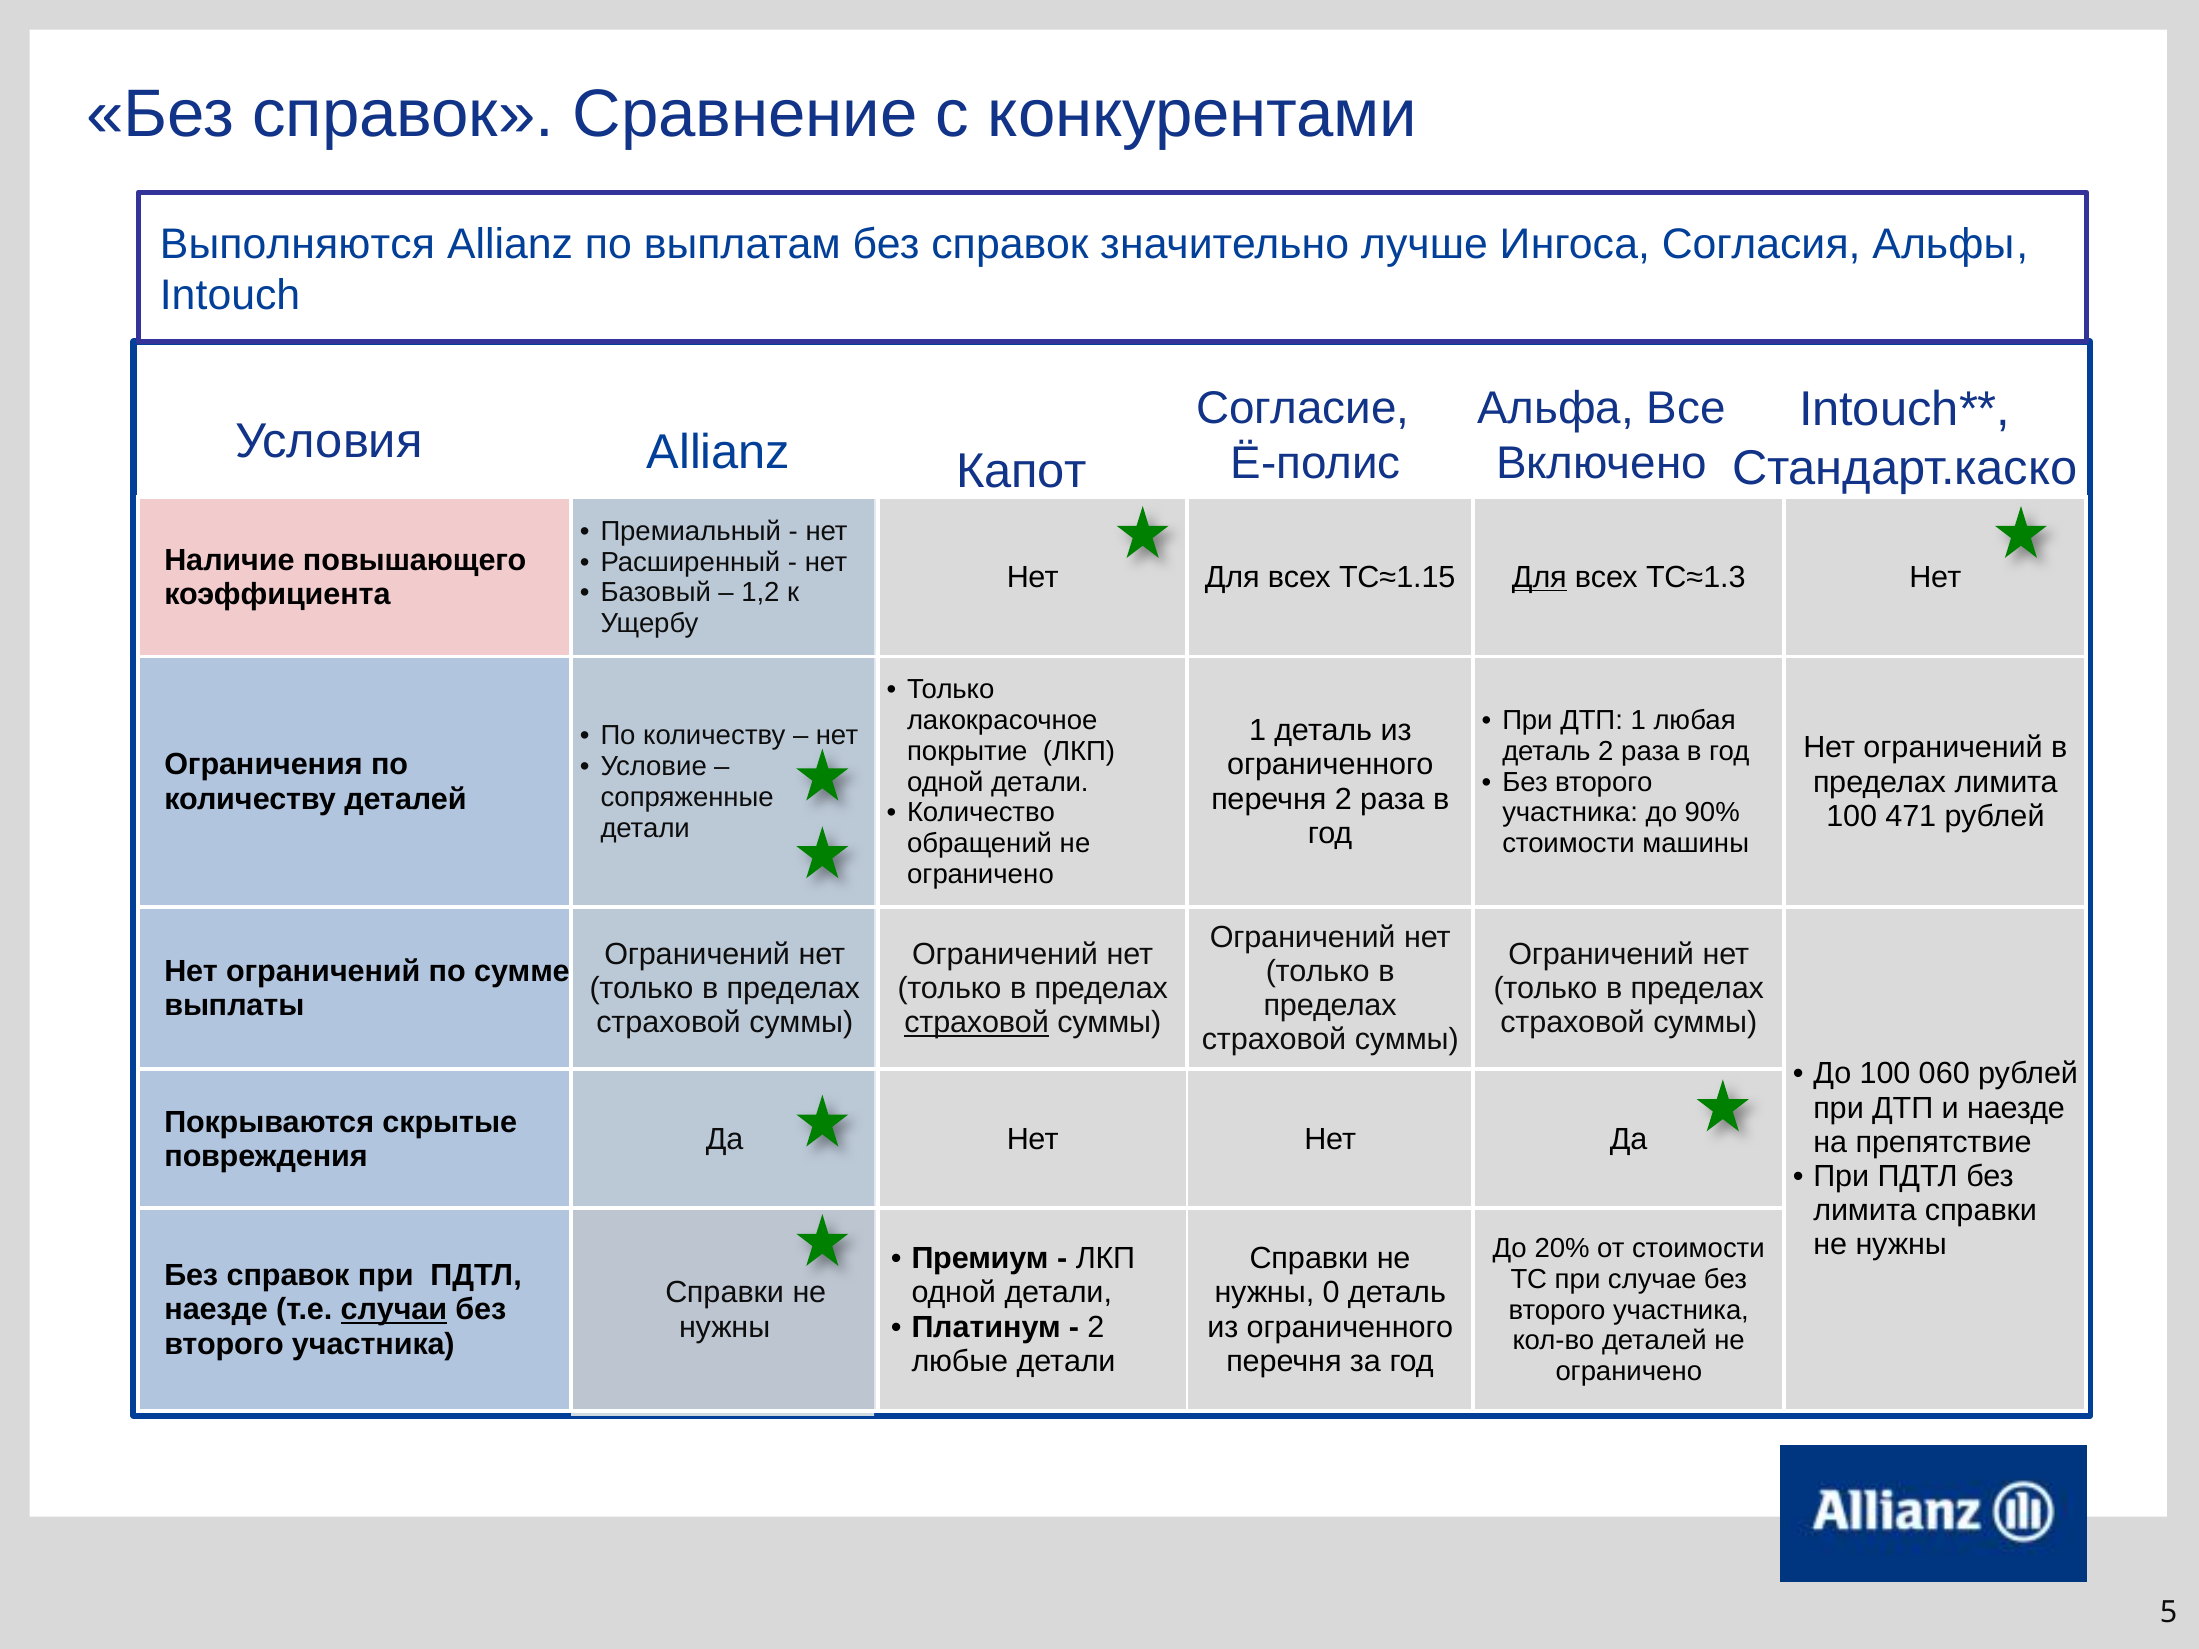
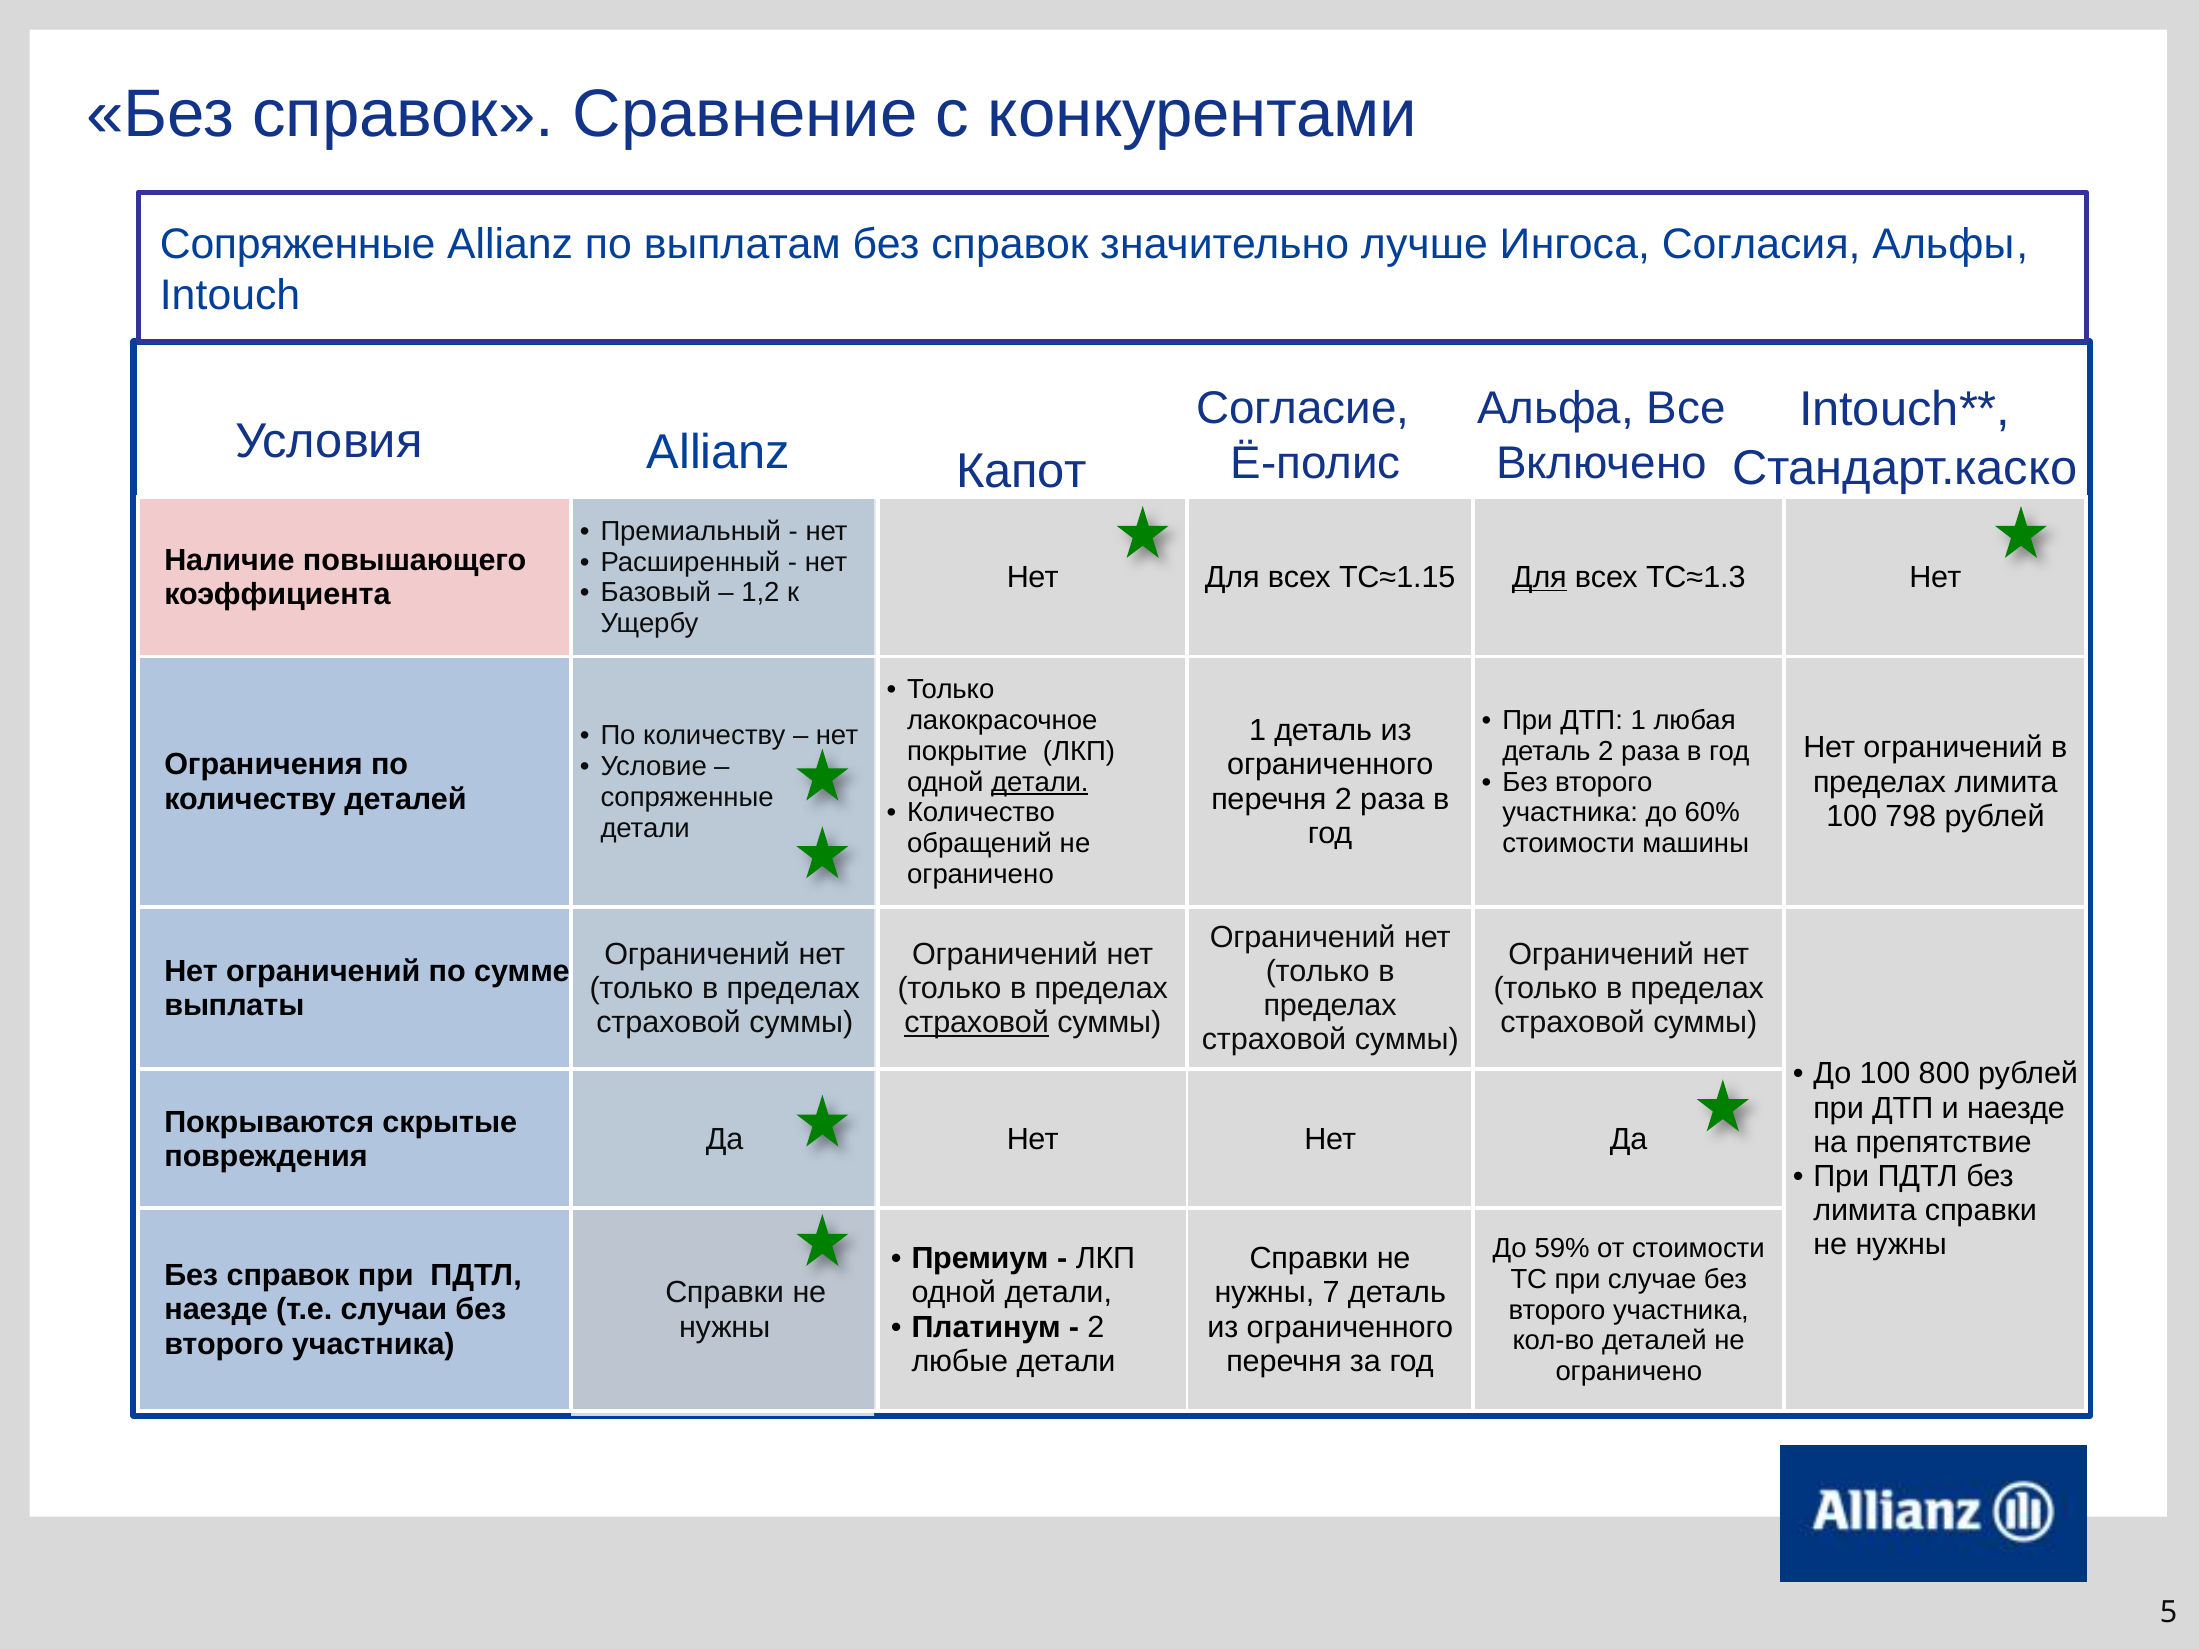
Выполняются at (297, 244): Выполняются -> Сопряженные
детали at (1040, 782) underline: none -> present
90%: 90% -> 60%
471: 471 -> 798
060: 060 -> 800
20%: 20% -> 59%
0: 0 -> 7
случаи underline: present -> none
